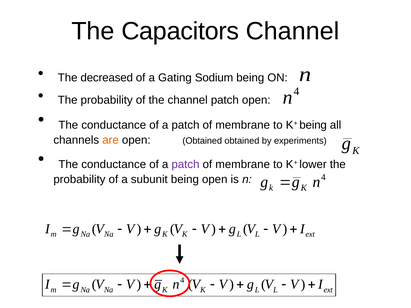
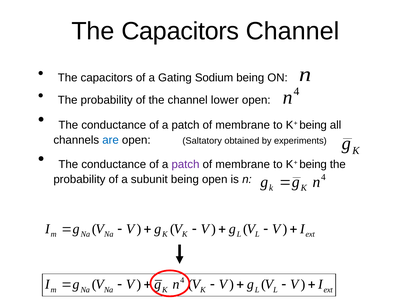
decreased at (107, 78): decreased -> capacitors
channel patch: patch -> lower
are colour: orange -> blue
open Obtained: Obtained -> Saltatory
lower at (313, 165): lower -> being
